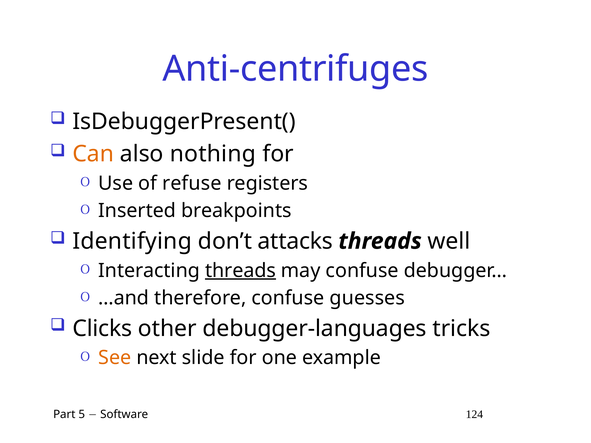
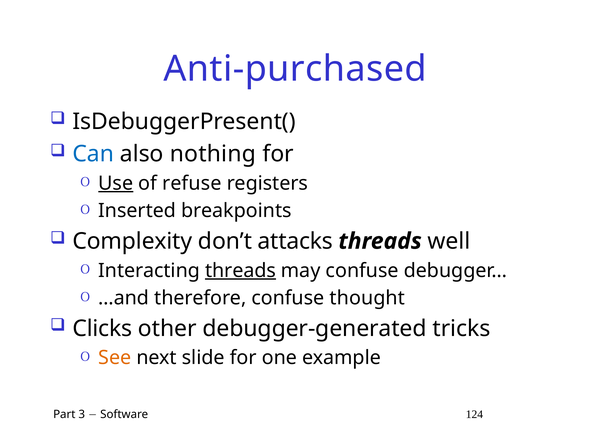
Anti-centrifuges: Anti-centrifuges -> Anti-purchased
Can colour: orange -> blue
Use underline: none -> present
Identifying: Identifying -> Complexity
guesses: guesses -> thought
debugger-languages: debugger-languages -> debugger-generated
5: 5 -> 3
